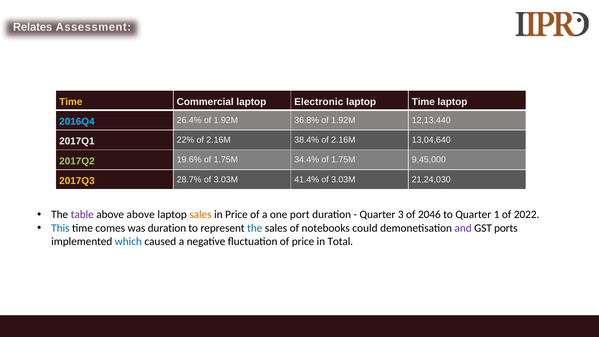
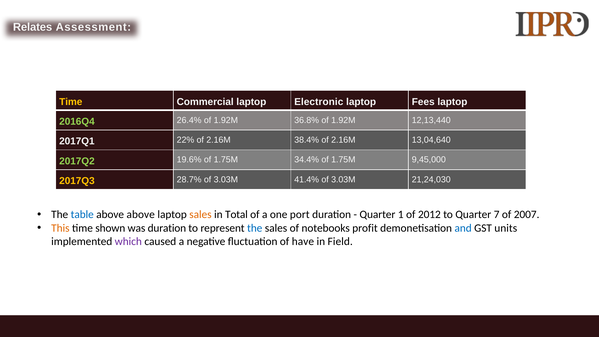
laptop Time: Time -> Fees
2016Q4 colour: light blue -> light green
table colour: purple -> blue
in Price: Price -> Total
3: 3 -> 1
2046: 2046 -> 2012
1: 1 -> 7
2022: 2022 -> 2007
This colour: blue -> orange
comes: comes -> shown
could: could -> profit
and colour: purple -> blue
ports: ports -> units
which colour: blue -> purple
of price: price -> have
Total: Total -> Field
